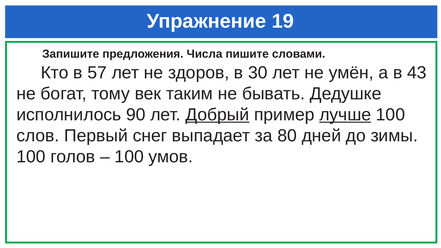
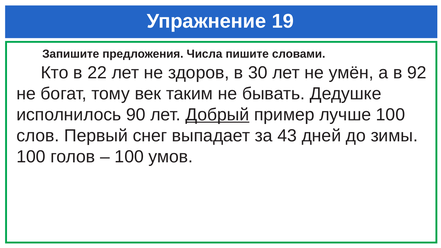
57: 57 -> 22
43: 43 -> 92
лучше underline: present -> none
80: 80 -> 43
